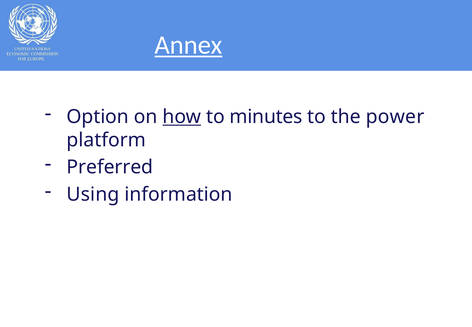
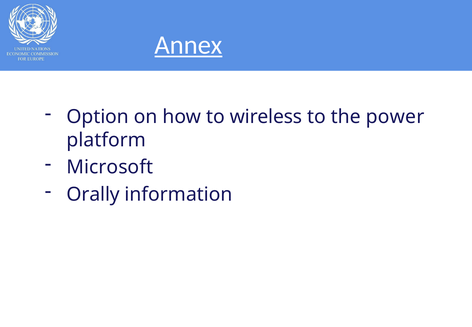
how underline: present -> none
minutes: minutes -> wireless
Preferred: Preferred -> Microsoft
Using: Using -> Orally
